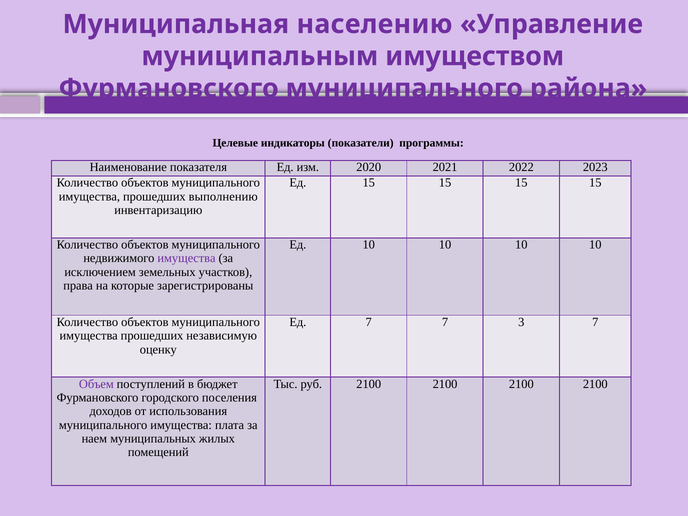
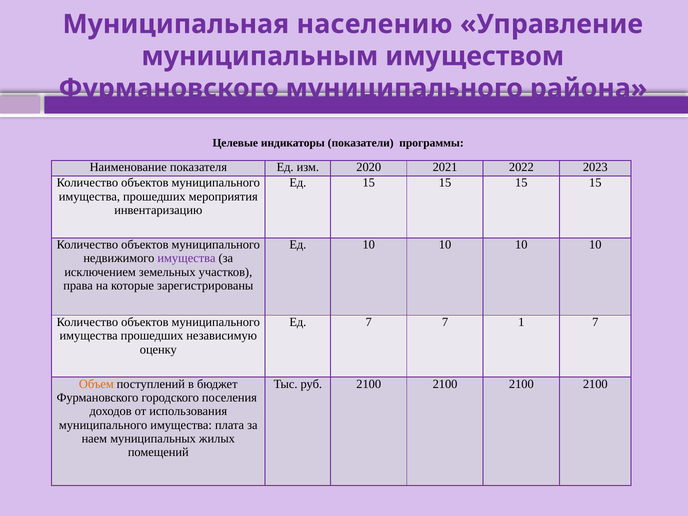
выполнению: выполнению -> мероприятия
3: 3 -> 1
Объем colour: purple -> orange
